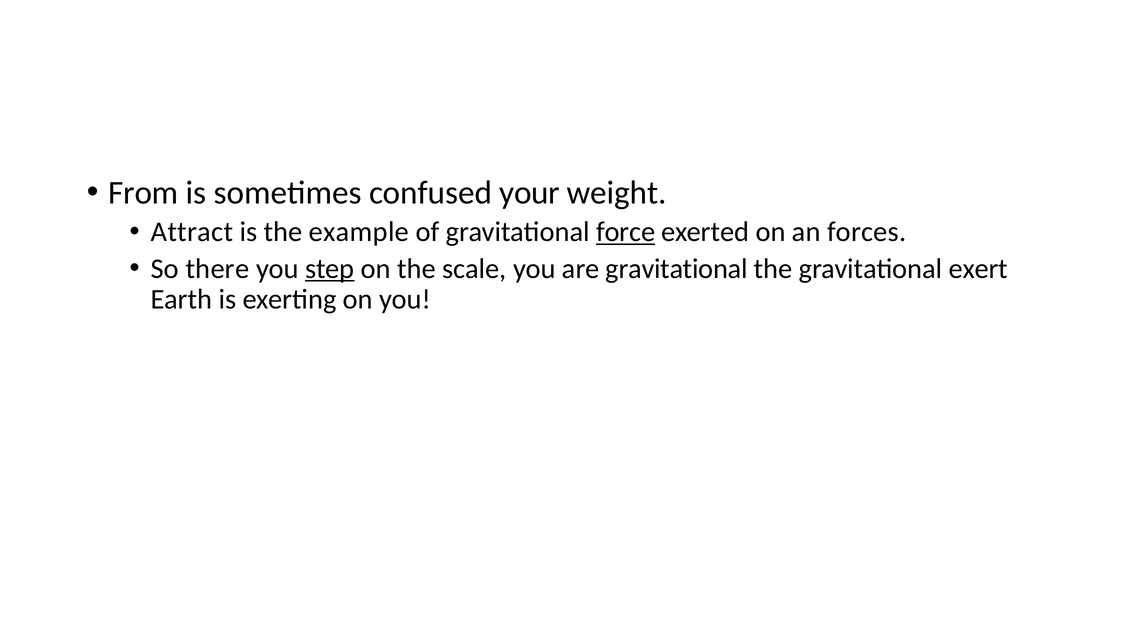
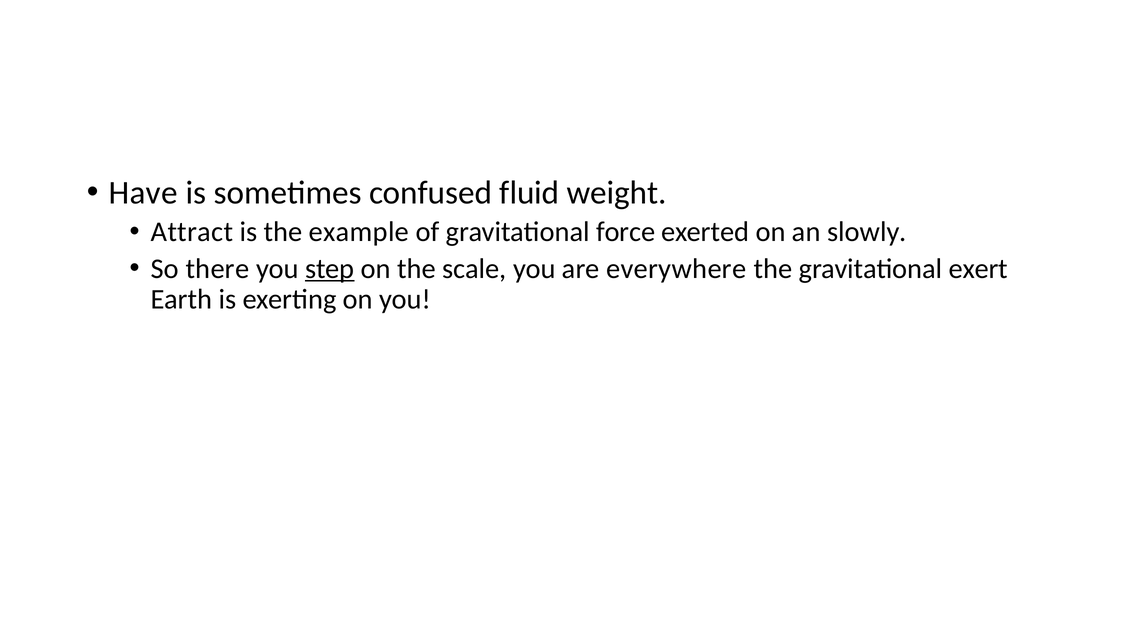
From: From -> Have
your: your -> fluid
force underline: present -> none
forces: forces -> slowly
are gravitational: gravitational -> everywhere
